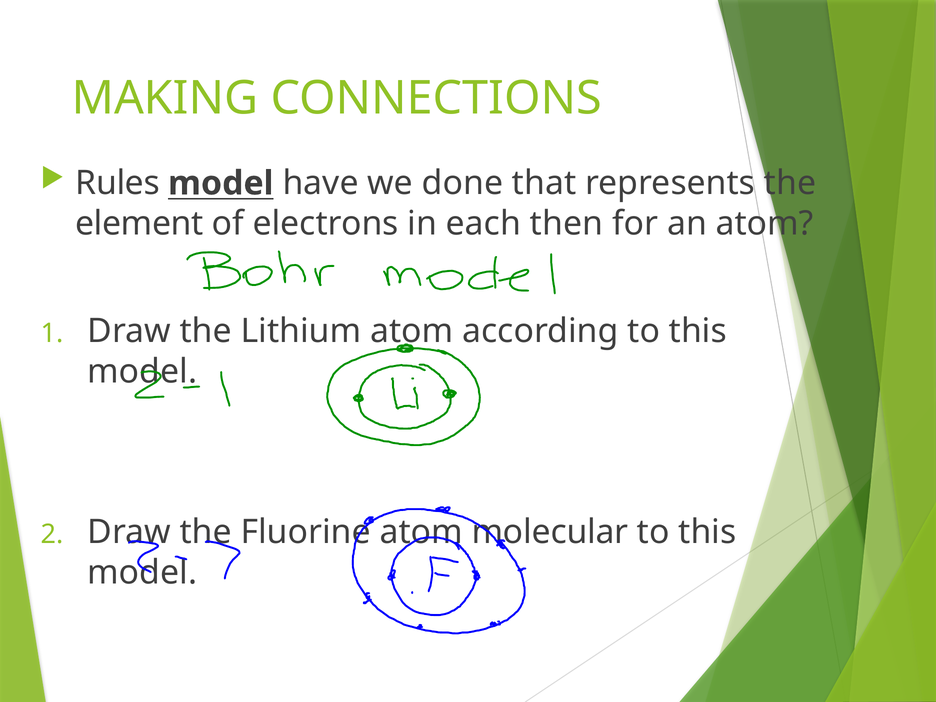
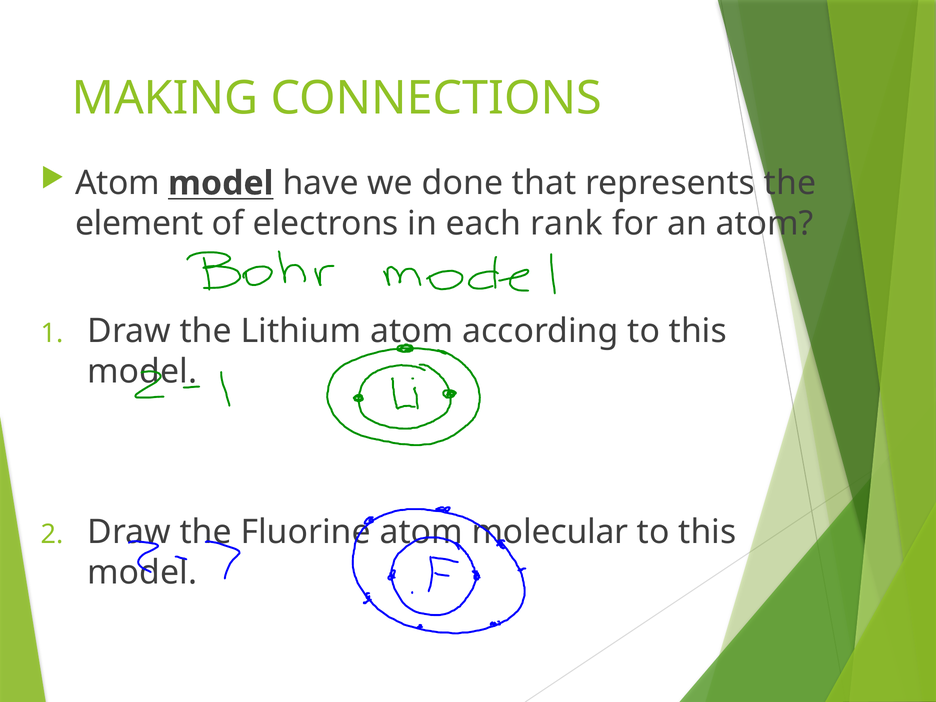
Rules at (118, 183): Rules -> Atom
then: then -> rank
